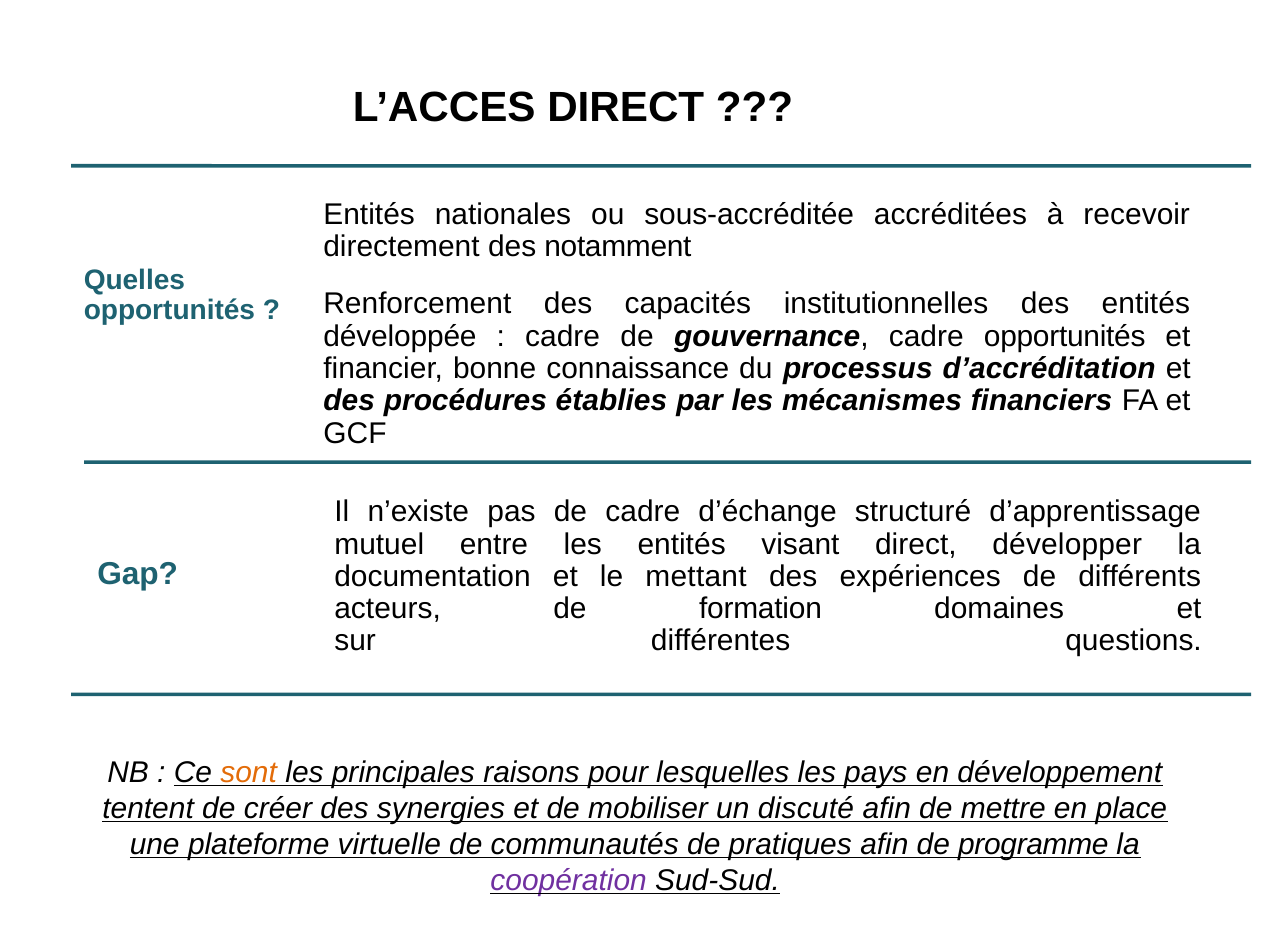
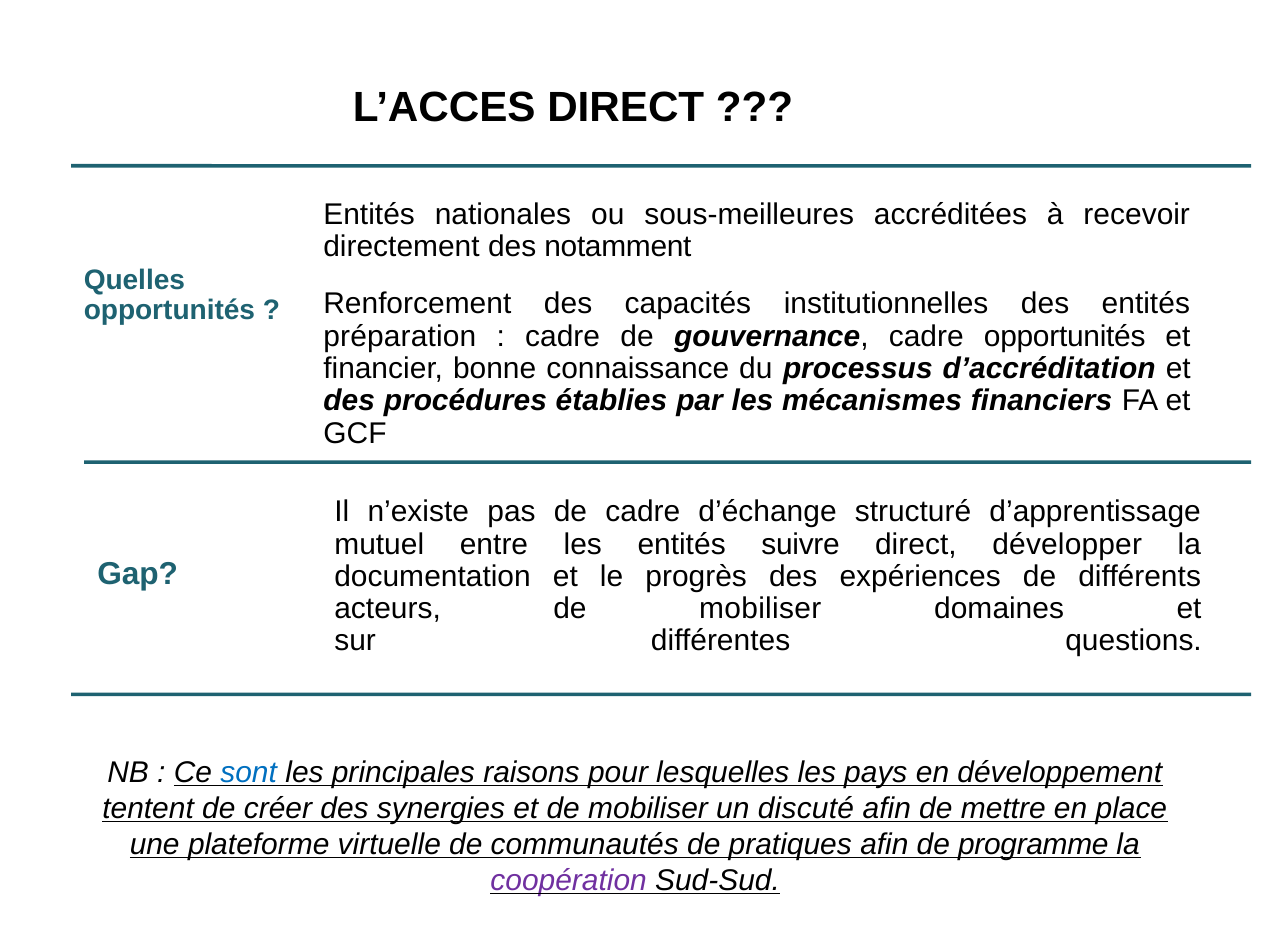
sous-accréditée: sous-accréditée -> sous-meilleures
développée: développée -> préparation
visant: visant -> suivre
mettant: mettant -> progrès
acteurs de formation: formation -> mobiliser
sont colour: orange -> blue
